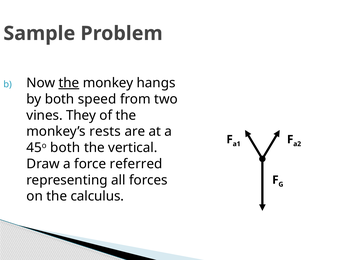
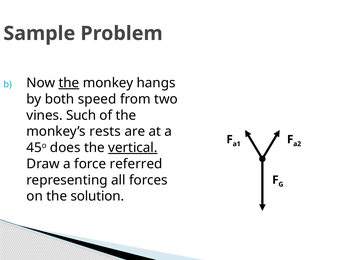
They: They -> Such
45o both: both -> does
vertical underline: none -> present
calculus: calculus -> solution
